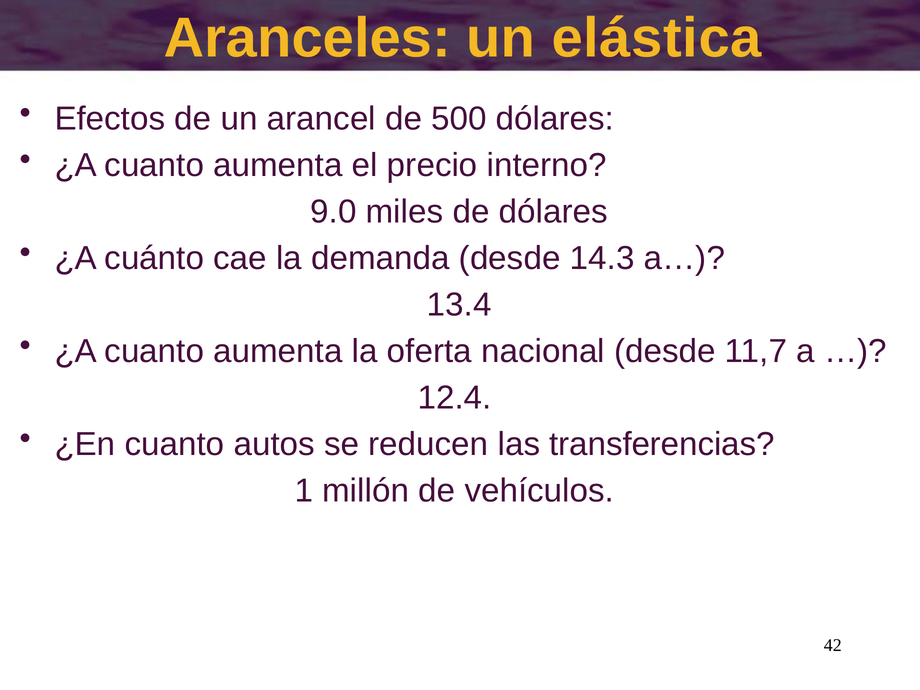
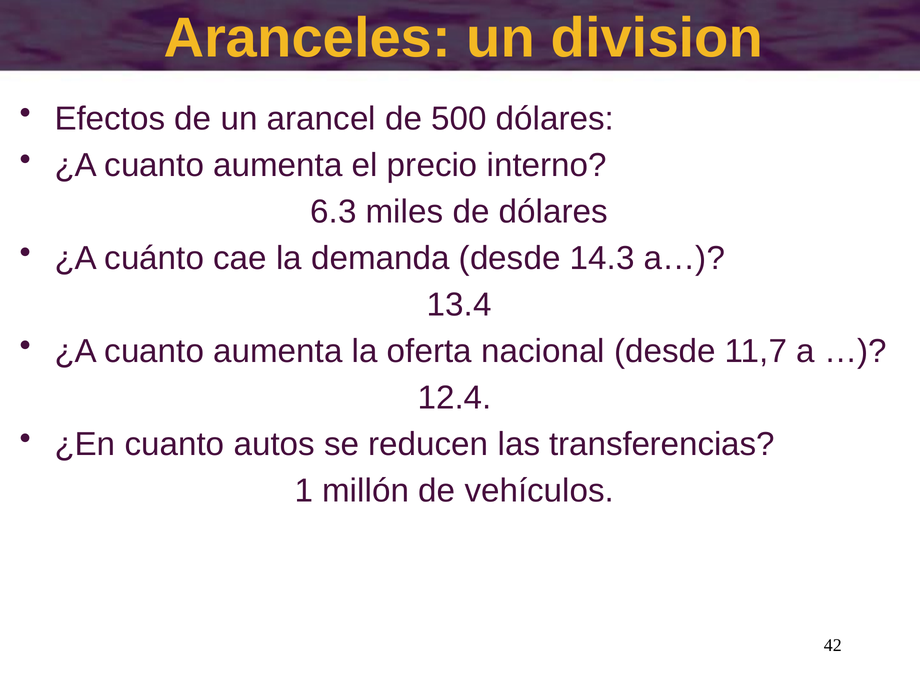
elástica: elástica -> division
9.0: 9.0 -> 6.3
